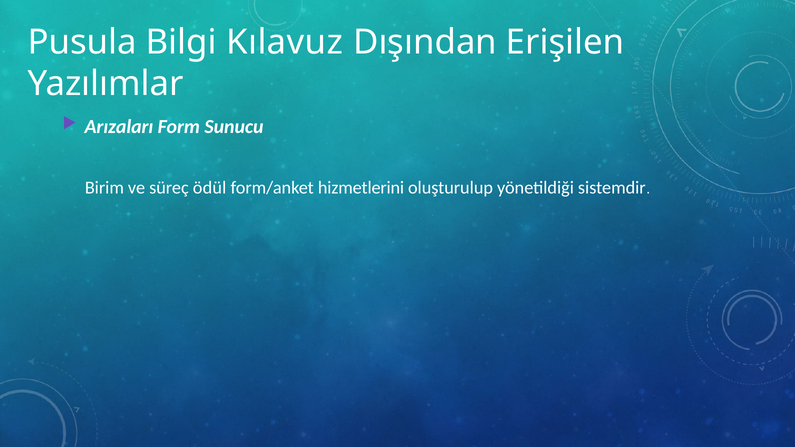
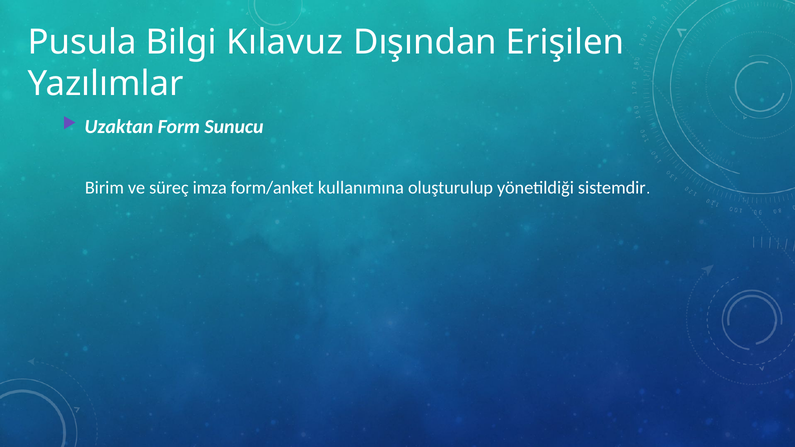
Arızaları: Arızaları -> Uzaktan
ödül: ödül -> imza
hizmetlerini: hizmetlerini -> kullanımına
